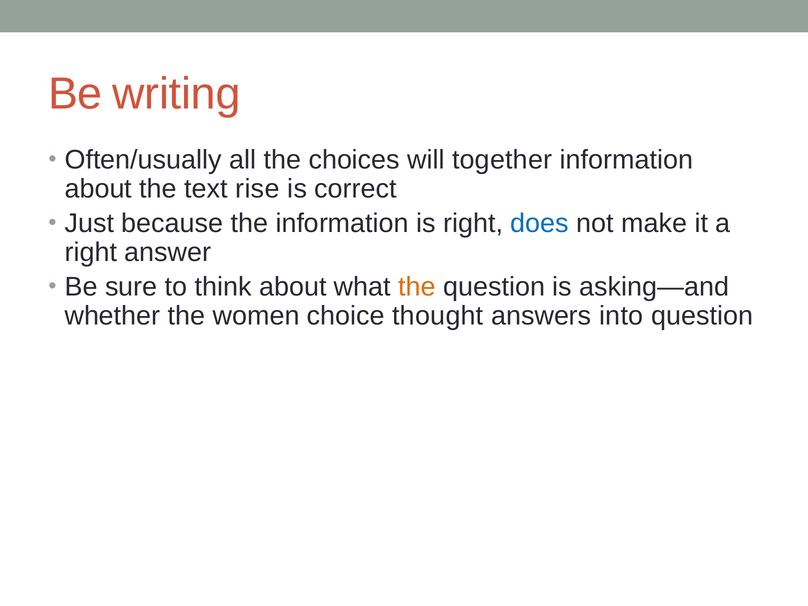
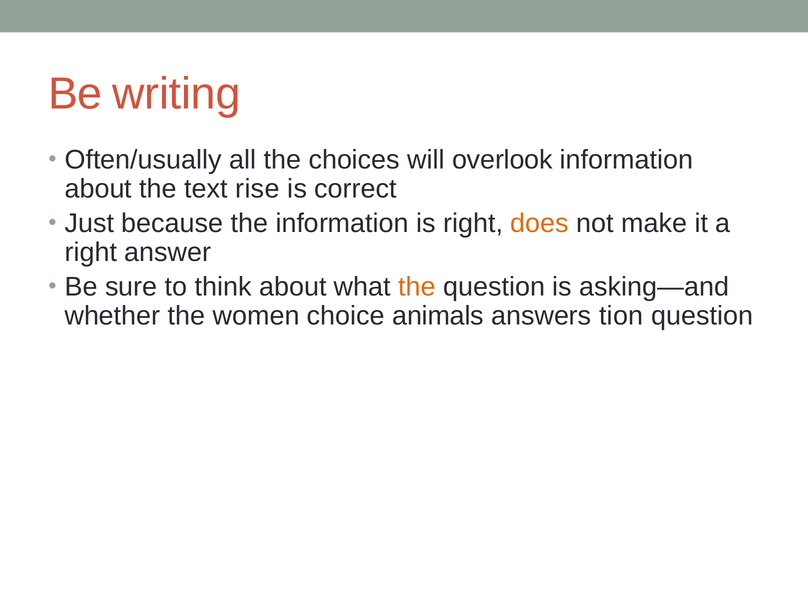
together: together -> overlook
does colour: blue -> orange
thought: thought -> animals
into: into -> tion
